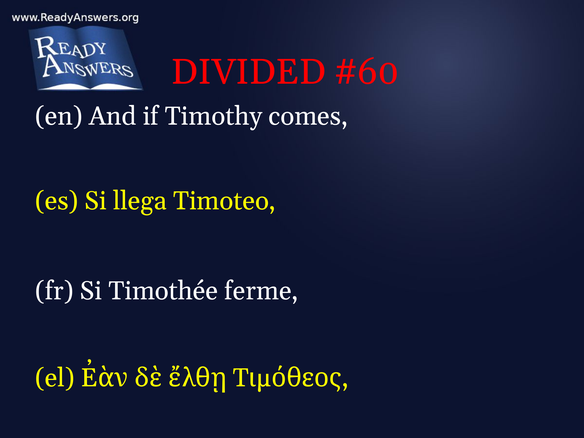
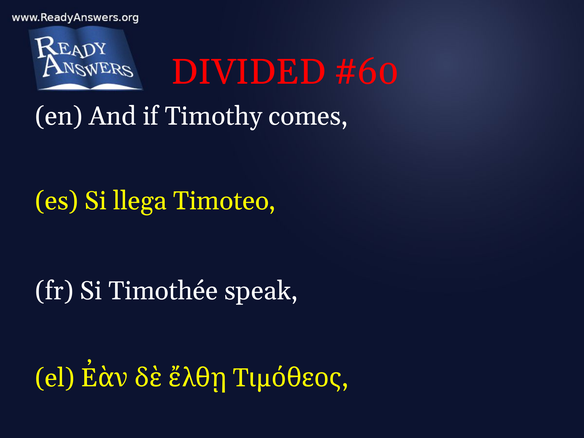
ferme: ferme -> speak
